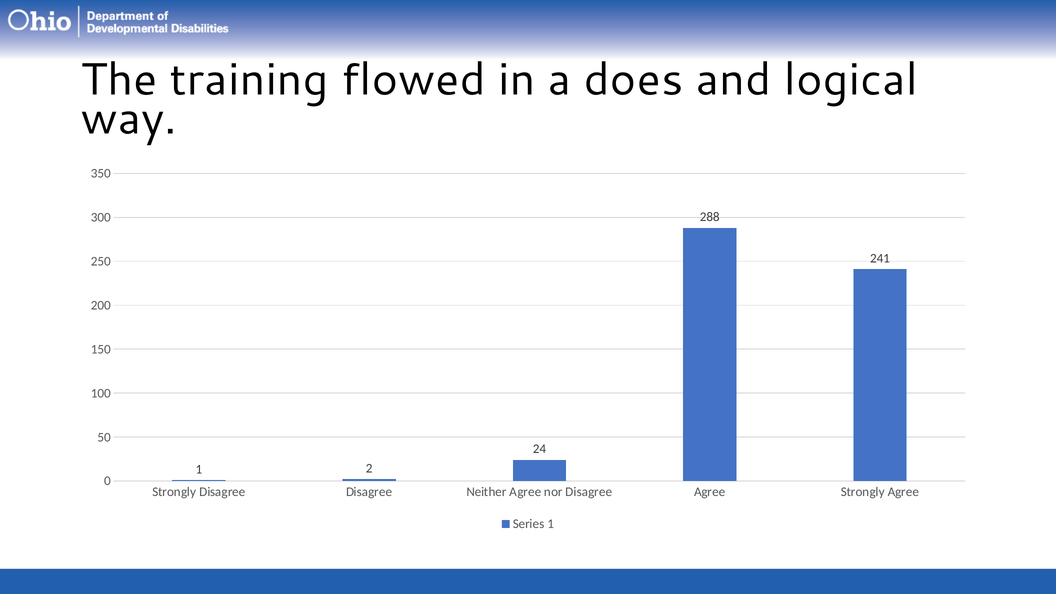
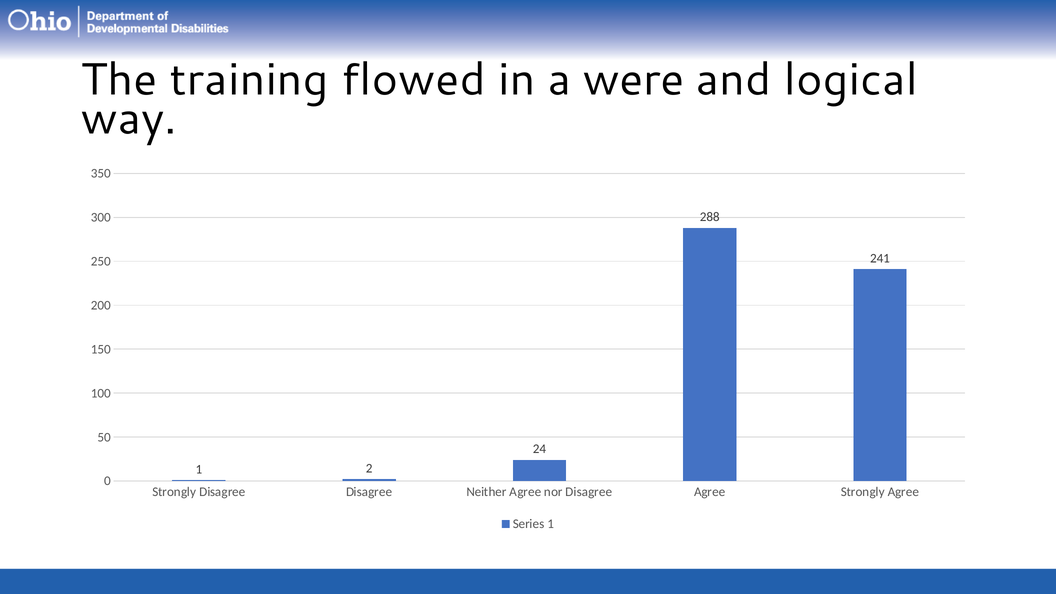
does: does -> were
